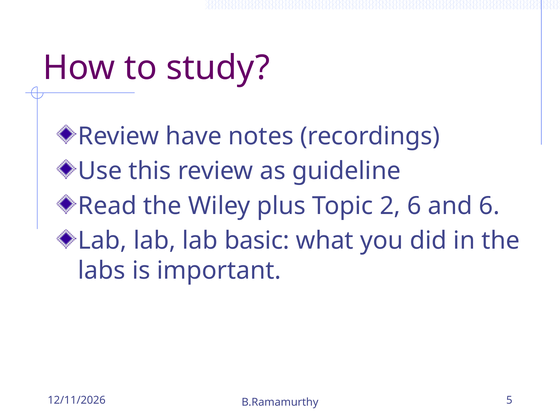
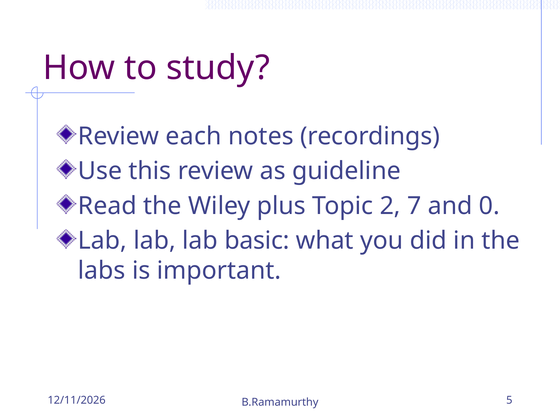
have: have -> each
2 6: 6 -> 7
and 6: 6 -> 0
